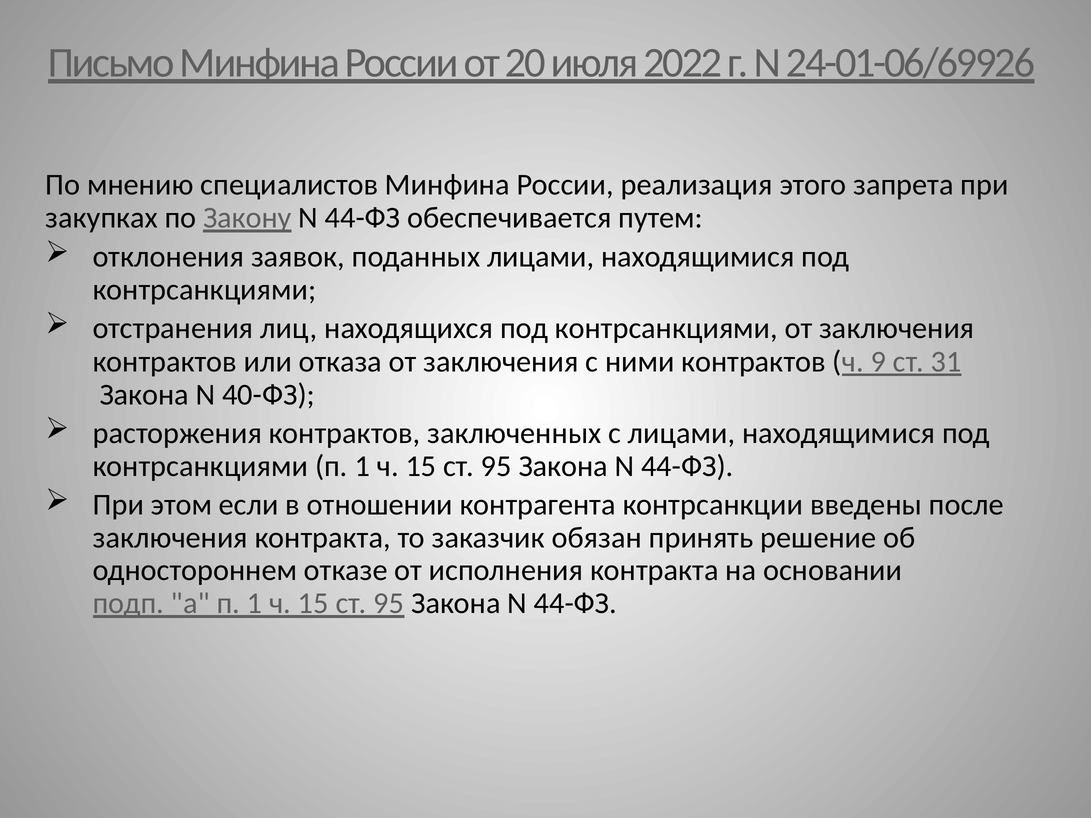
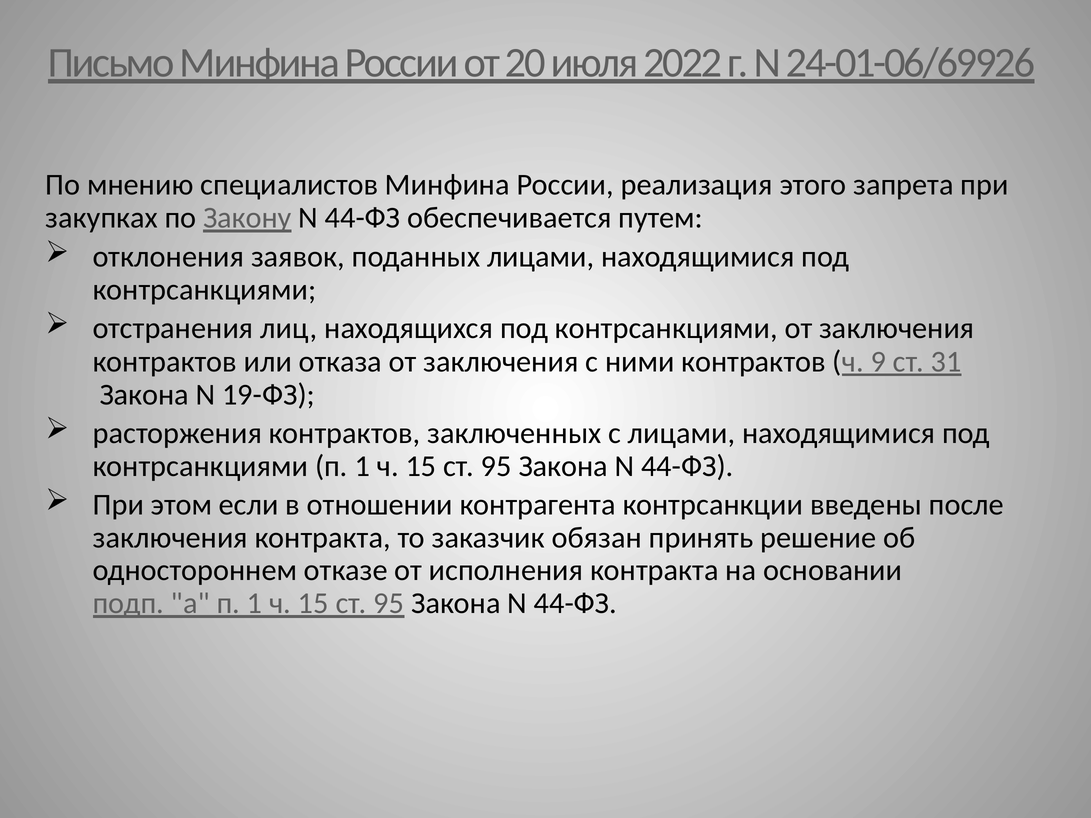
40-ФЗ: 40-ФЗ -> 19-ФЗ
